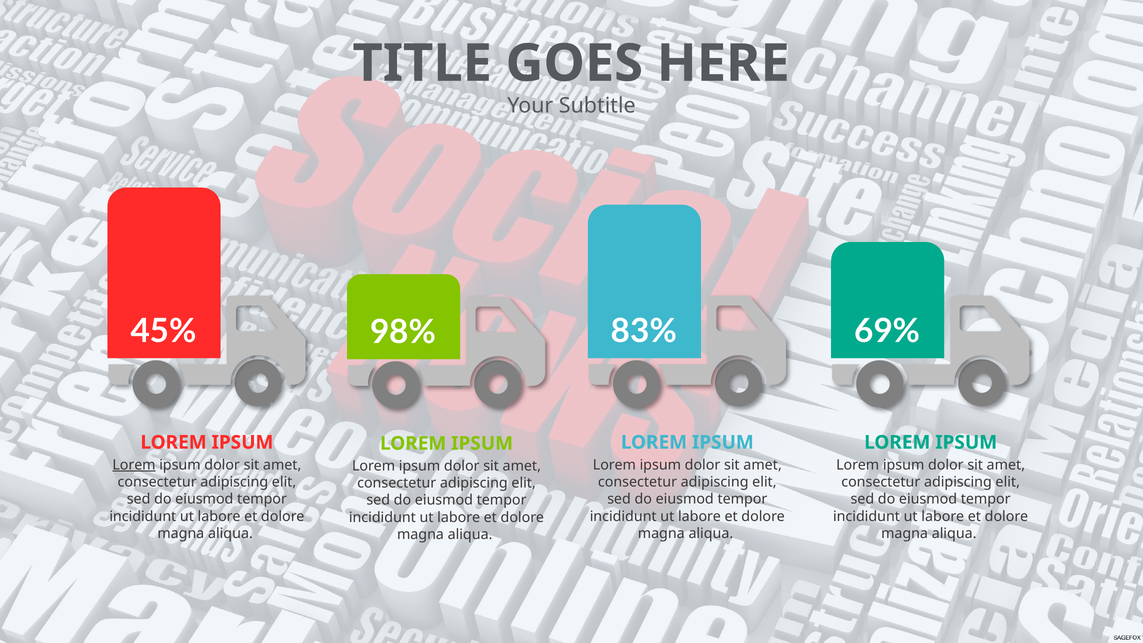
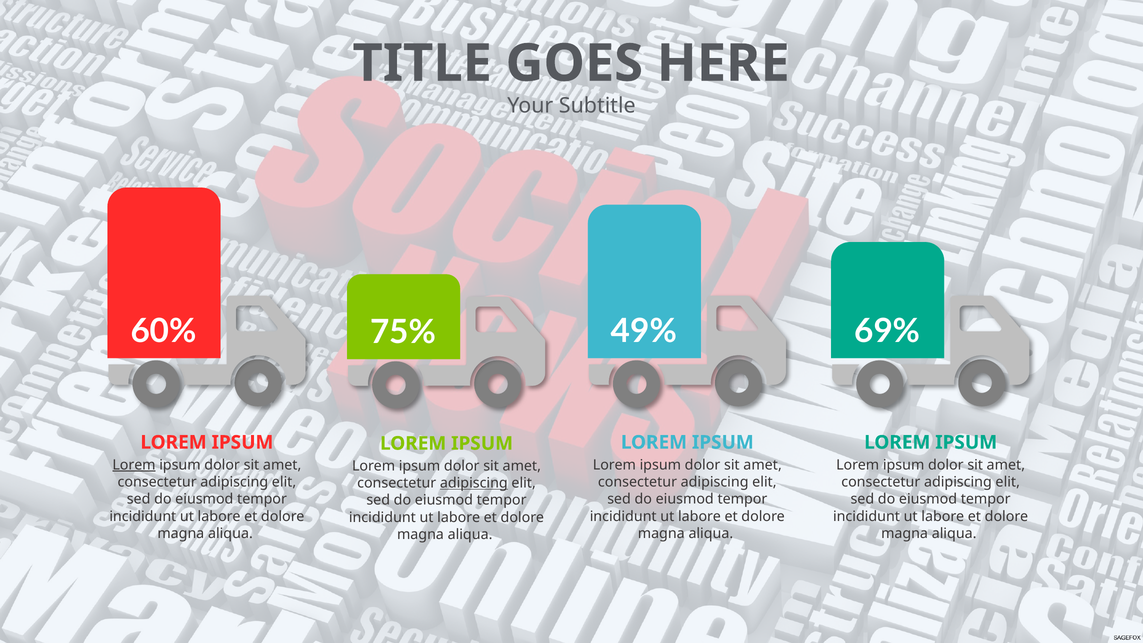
45%: 45% -> 60%
83%: 83% -> 49%
98%: 98% -> 75%
adipiscing at (474, 483) underline: none -> present
